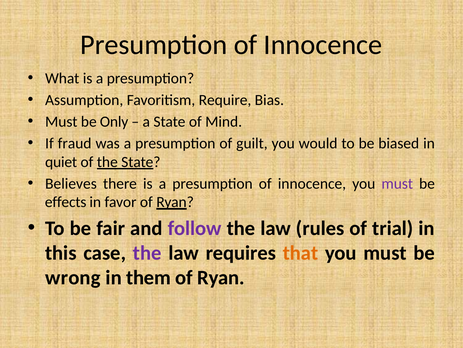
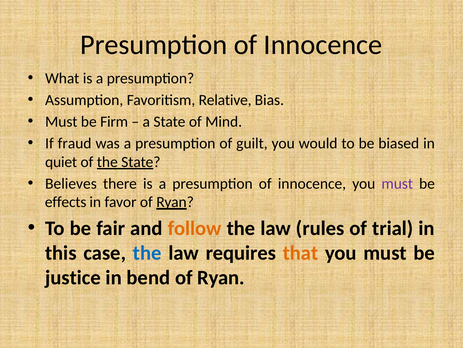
Require: Require -> Relative
Only: Only -> Firm
follow colour: purple -> orange
the at (147, 252) colour: purple -> blue
wrong: wrong -> justice
them: them -> bend
